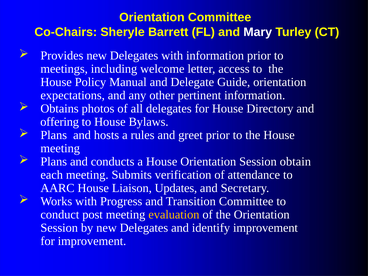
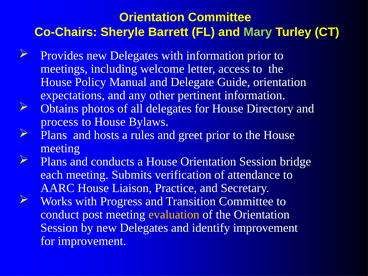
Mary colour: white -> light green
offering: offering -> process
obtain: obtain -> bridge
Updates: Updates -> Practice
